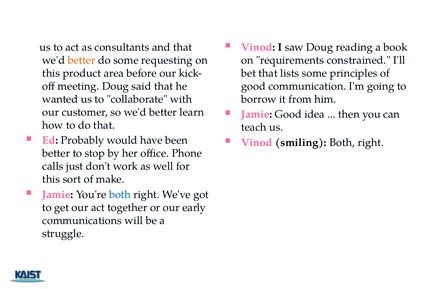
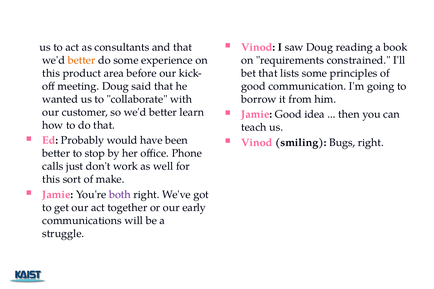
requesting: requesting -> experience
smiling Both: Both -> Bugs
both at (120, 195) colour: blue -> purple
